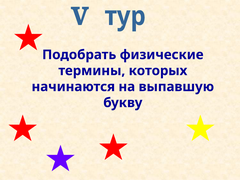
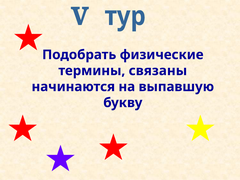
которых: которых -> связаны
